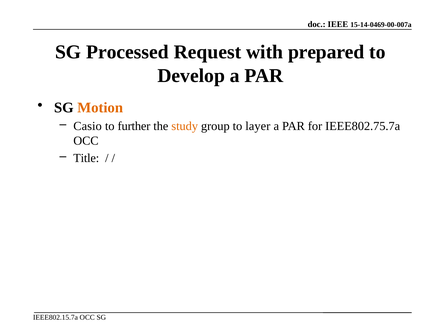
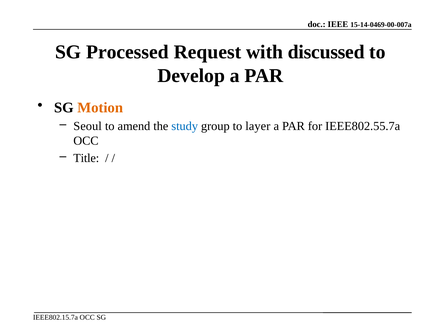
prepared: prepared -> discussed
Casio: Casio -> Seoul
further: further -> amend
study colour: orange -> blue
IEEE802.75.7a: IEEE802.75.7a -> IEEE802.55.7a
